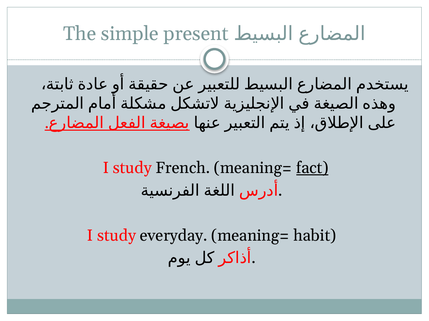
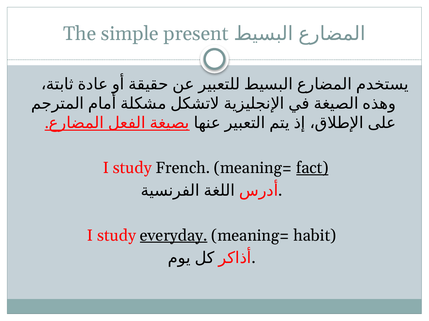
everyday underline: none -> present
